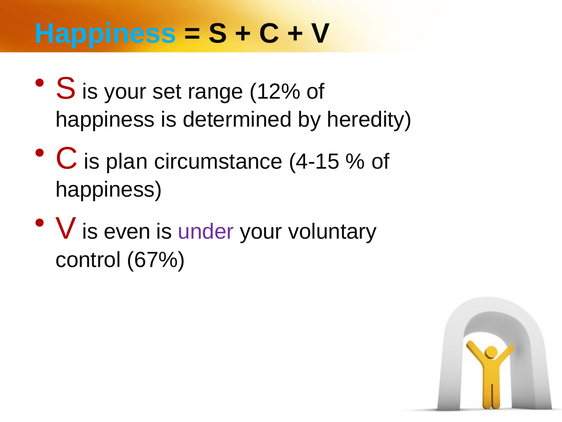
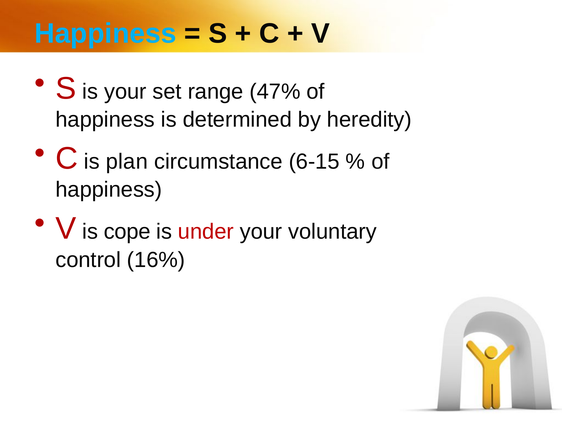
12%: 12% -> 47%
4-15: 4-15 -> 6-15
even: even -> cope
under colour: purple -> red
67%: 67% -> 16%
